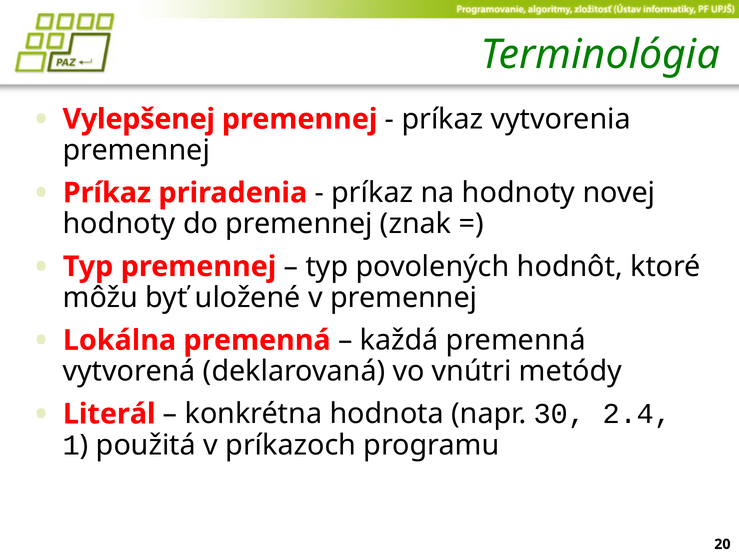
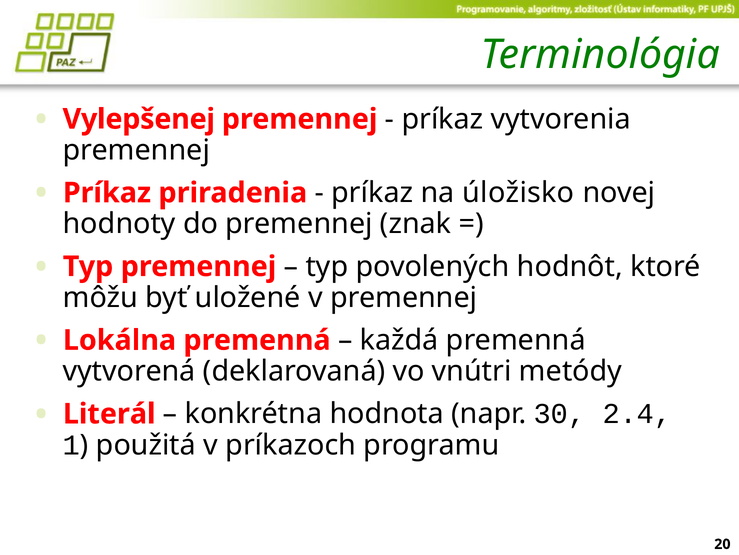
na hodnoty: hodnoty -> úložisko
